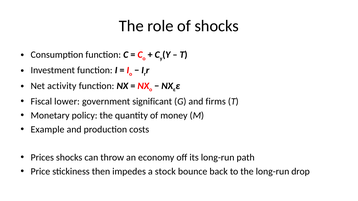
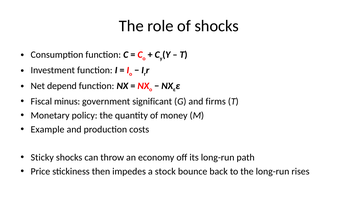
activity: activity -> depend
lower: lower -> minus
Prices: Prices -> Sticky
drop: drop -> rises
